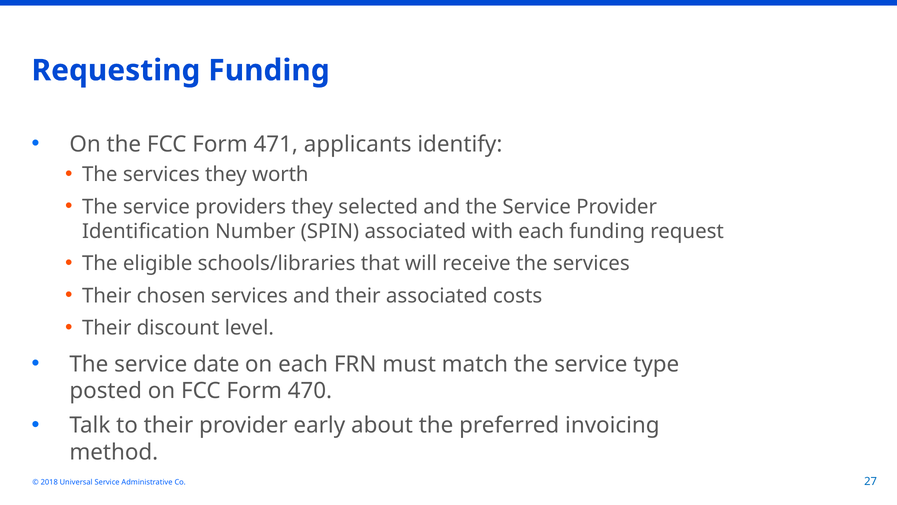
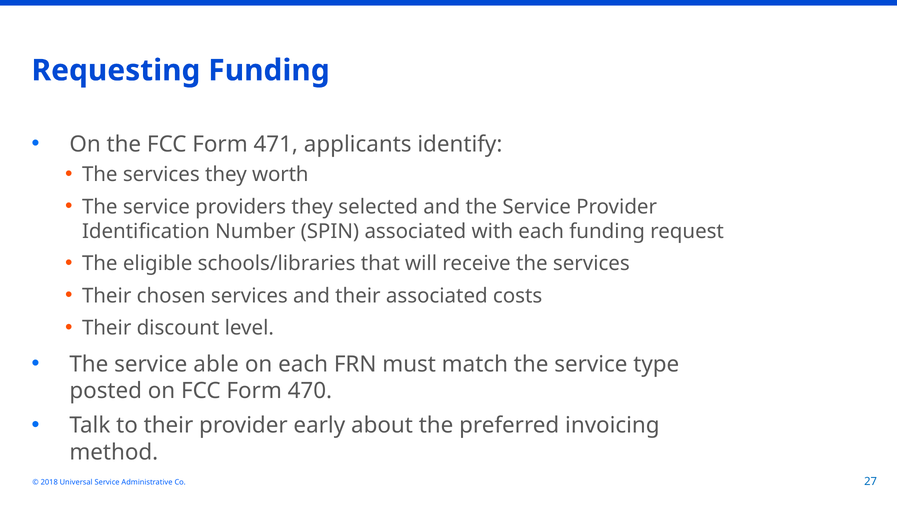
date: date -> able
